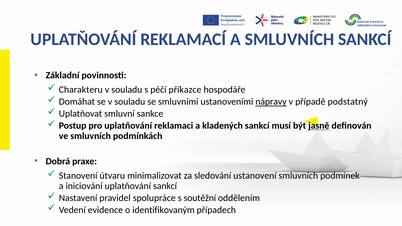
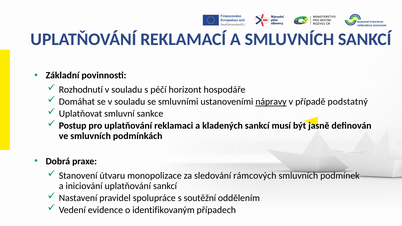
Charakteru: Charakteru -> Rozhodnutí
příkazce: příkazce -> horizont
jasně underline: present -> none
minimalizovat: minimalizovat -> monopolizace
ustanovení: ustanovení -> rámcových
